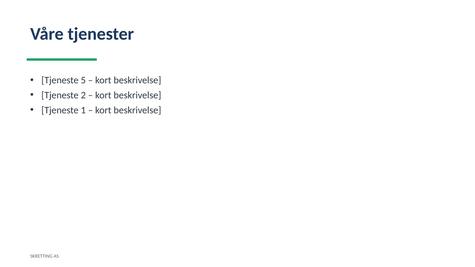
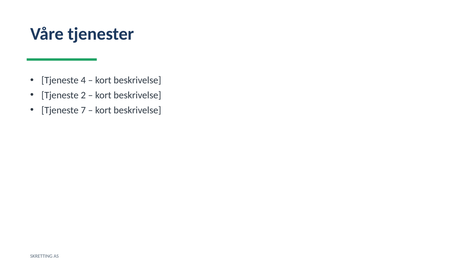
5: 5 -> 4
1: 1 -> 7
